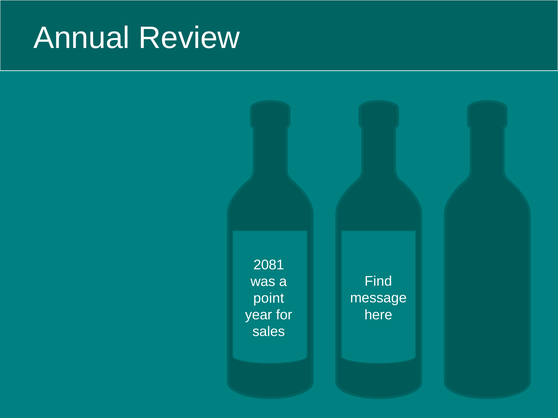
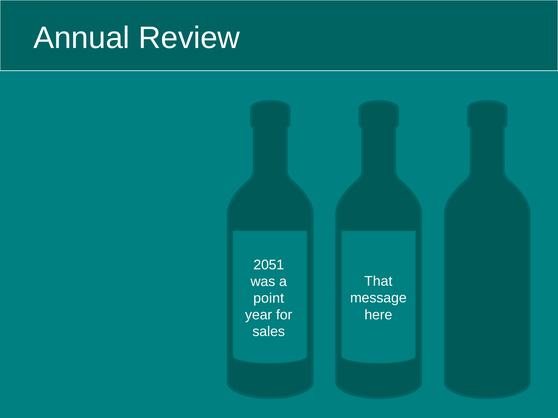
2081: 2081 -> 2051
Find: Find -> That
